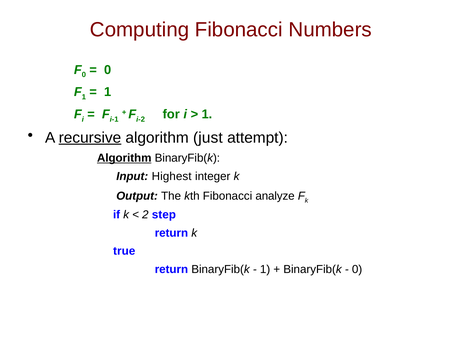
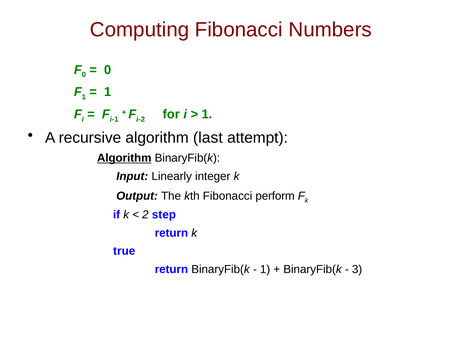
recursive underline: present -> none
just: just -> last
Highest: Highest -> Linearly
analyze: analyze -> perform
0 at (357, 269): 0 -> 3
